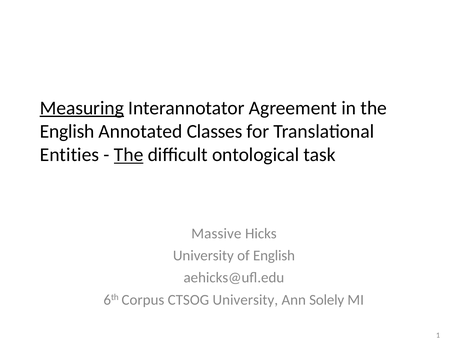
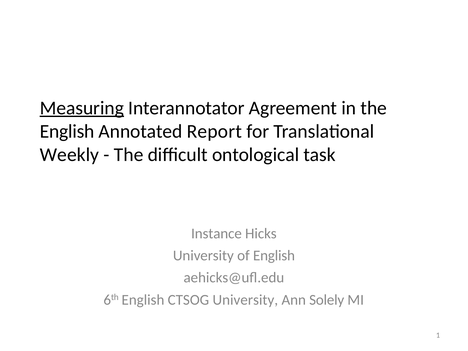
Classes: Classes -> Report
Entities: Entities -> Weekly
The at (129, 155) underline: present -> none
Massive: Massive -> Instance
6th Corpus: Corpus -> English
